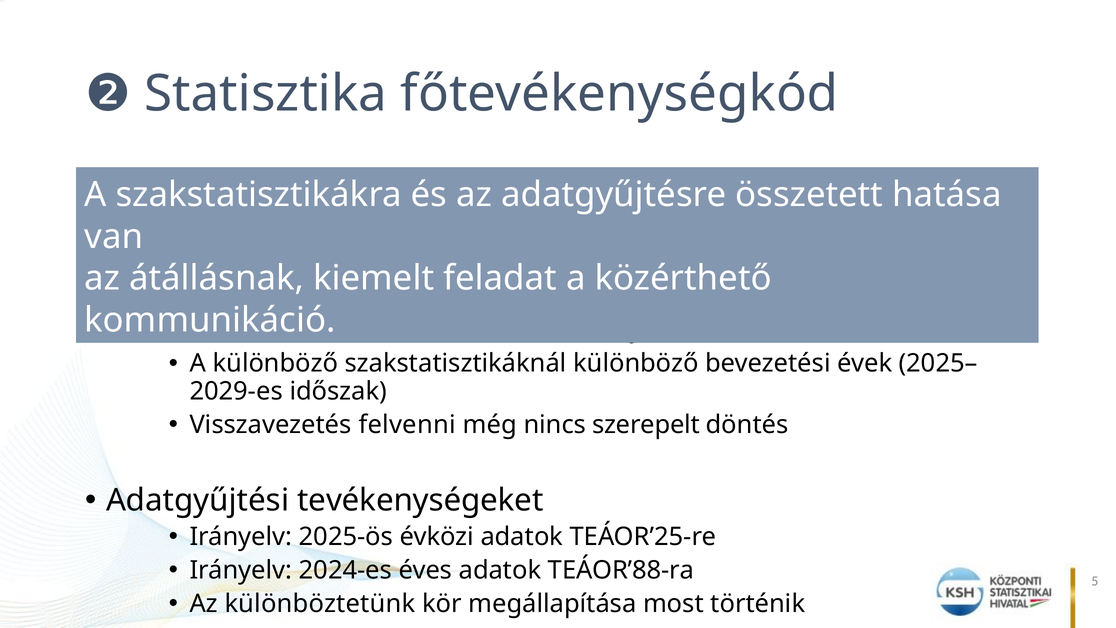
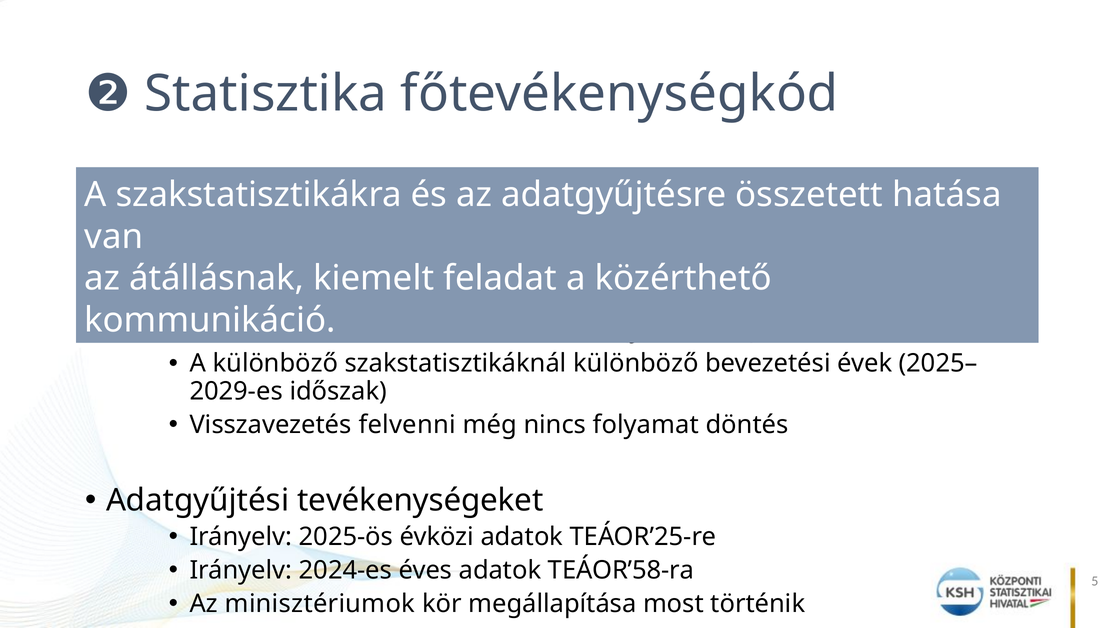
szerepelt: szerepelt -> folyamat
TEÁOR’88-ra: TEÁOR’88-ra -> TEÁOR’58-ra
különböztetünk: különböztetünk -> minisztériumok
